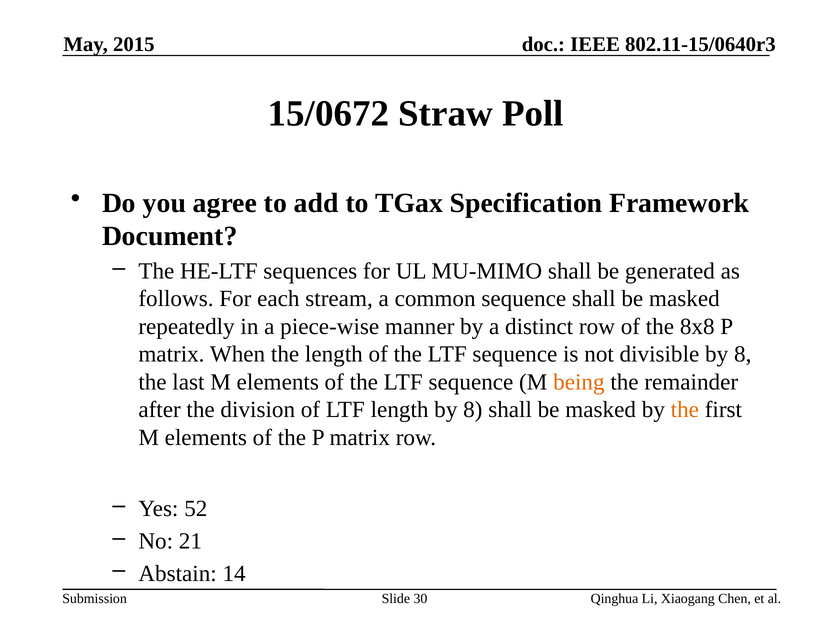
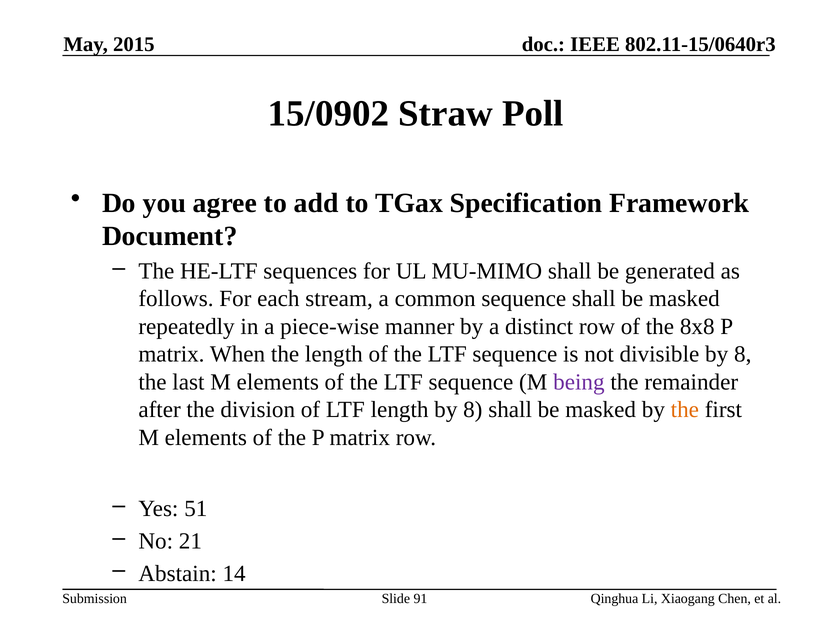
15/0672: 15/0672 -> 15/0902
being colour: orange -> purple
52: 52 -> 51
30: 30 -> 91
